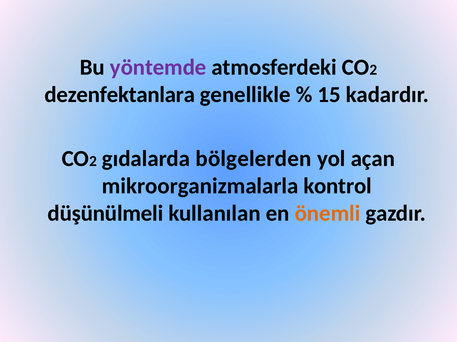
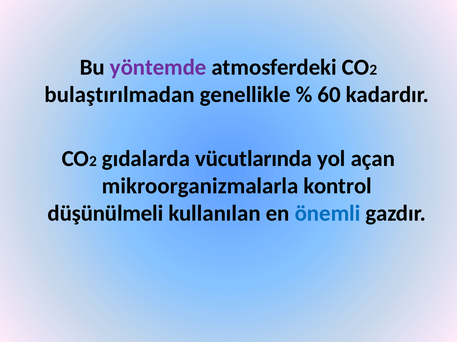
dezenfektanlara: dezenfektanlara -> bulaştırılmadan
15: 15 -> 60
bölgelerden: bölgelerden -> vücutlarında
önemli colour: orange -> blue
